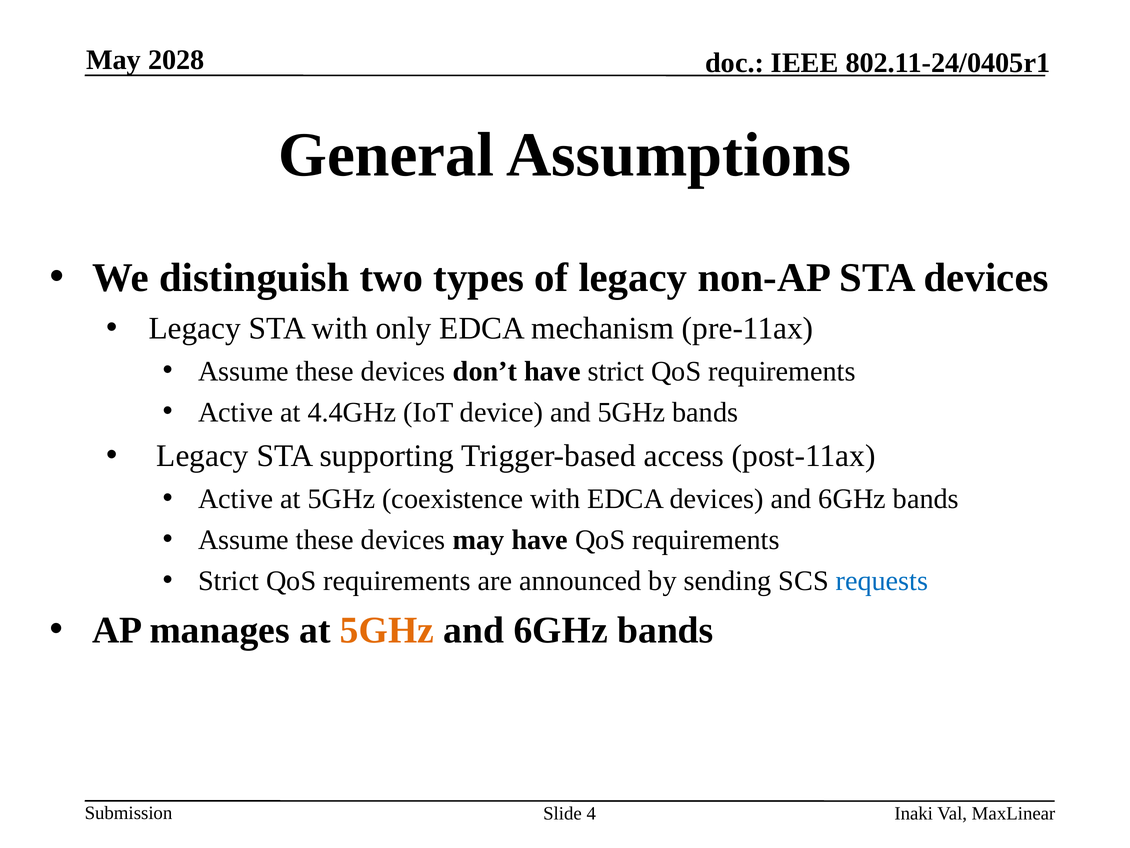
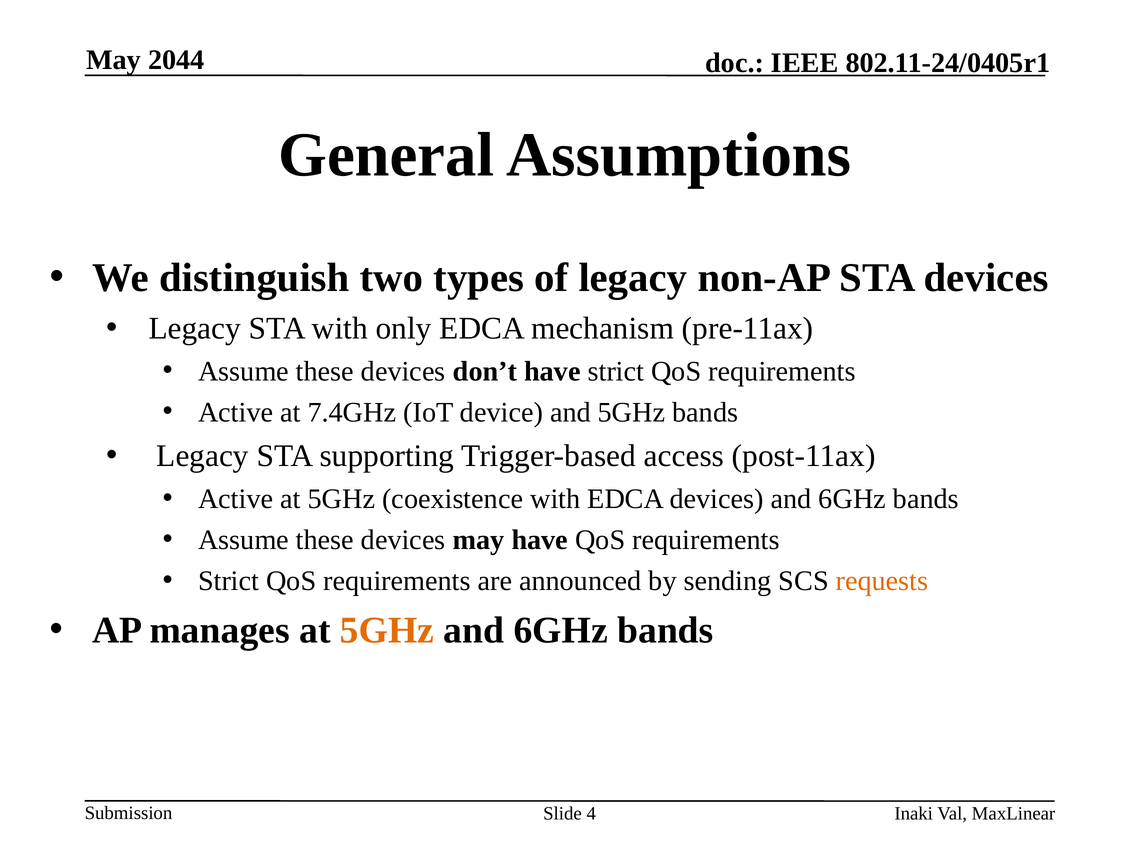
2028: 2028 -> 2044
4.4GHz: 4.4GHz -> 7.4GHz
requests colour: blue -> orange
